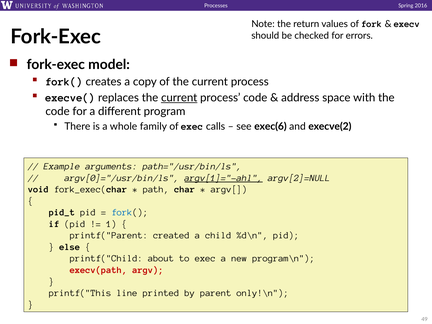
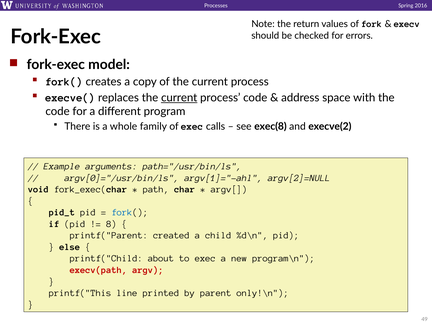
exec(6: exec(6 -> exec(8
argv[1]="-ahl underline: present -> none
1: 1 -> 8
